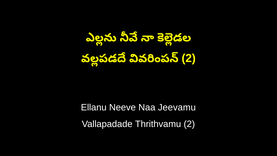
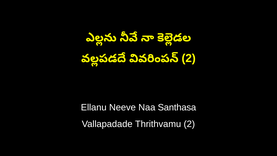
Jeevamu: Jeevamu -> Santhasa
